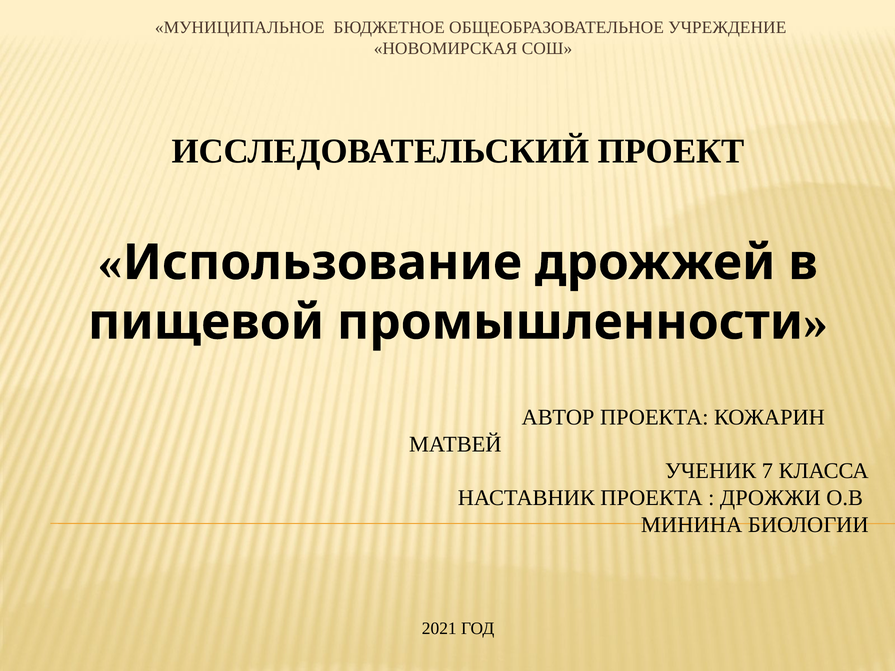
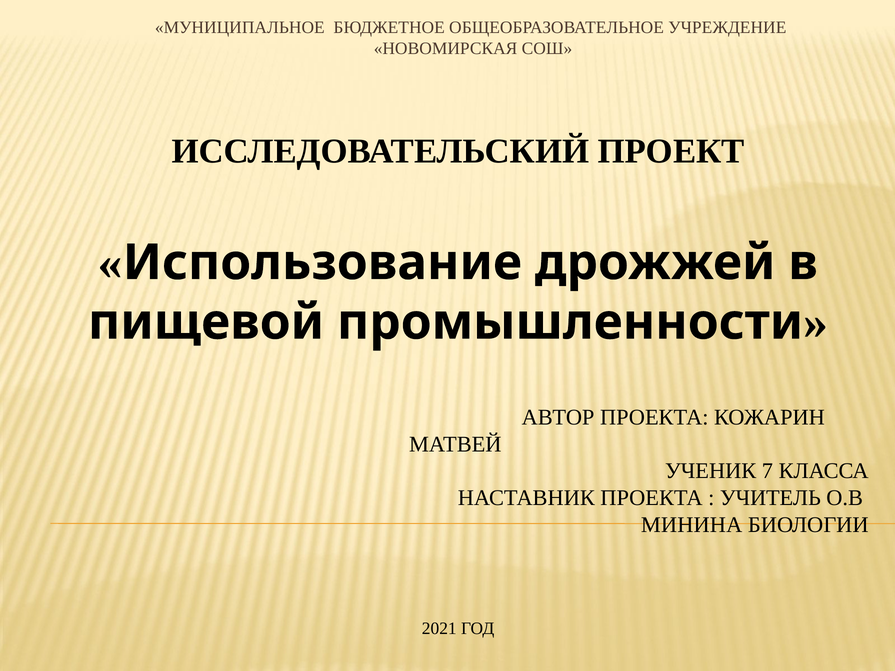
ДРОЖЖИ: ДРОЖЖИ -> УЧИТЕЛЬ
